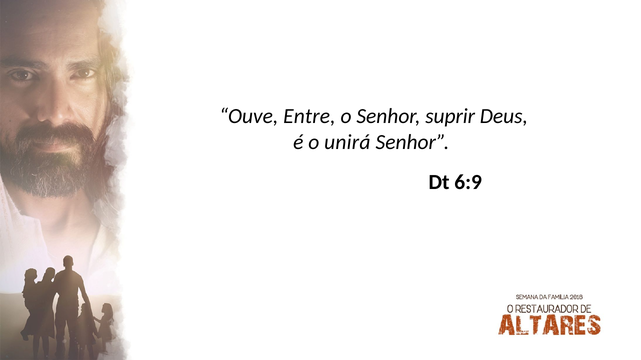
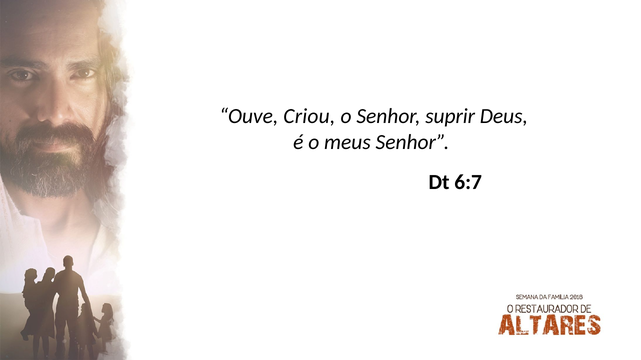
Entre: Entre -> Criou
unirá: unirá -> meus
6:9: 6:9 -> 6:7
